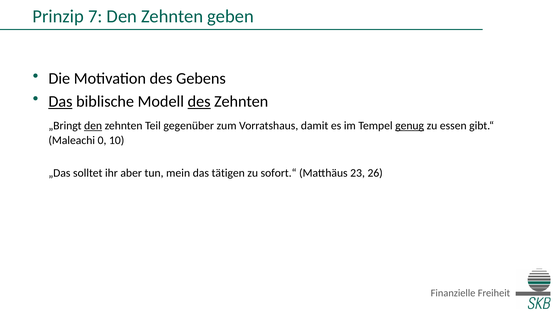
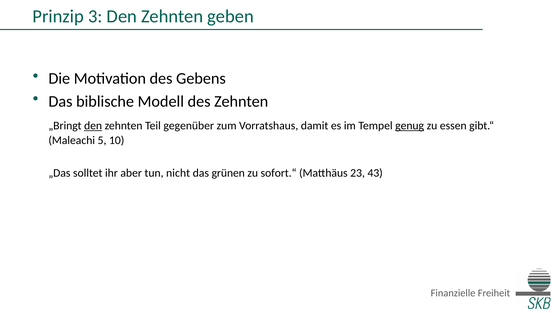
7: 7 -> 3
Das at (60, 101) underline: present -> none
des at (199, 101) underline: present -> none
0: 0 -> 5
mein: mein -> nicht
tätigen: tätigen -> grünen
26: 26 -> 43
